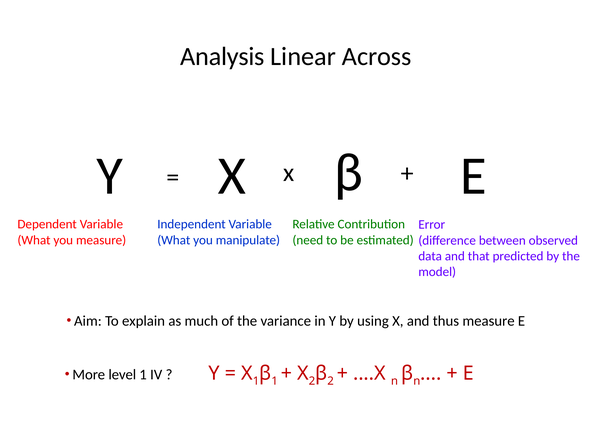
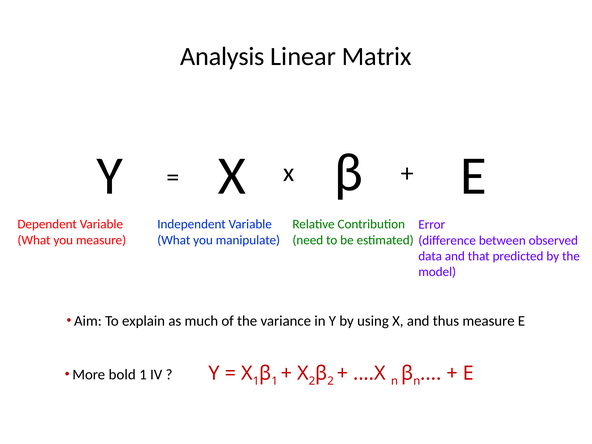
Across: Across -> Matrix
level: level -> bold
